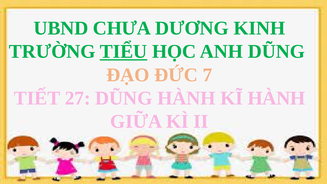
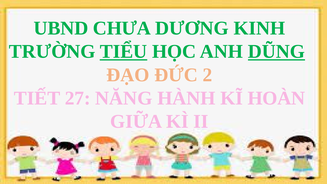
DŨNG at (276, 51) underline: none -> present
7: 7 -> 2
27 DŨNG: DŨNG -> NĂNG
KĨ HÀNH: HÀNH -> HOÀN
